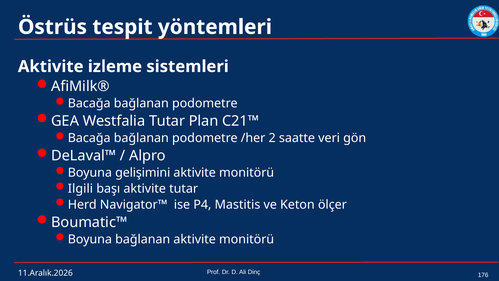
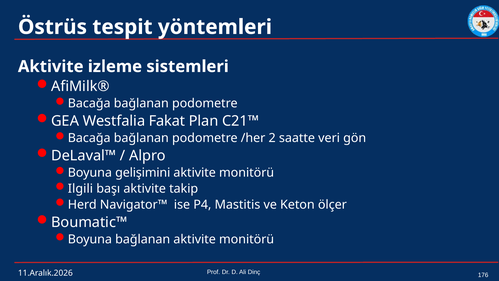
Westfalia Tutar: Tutar -> Fakat
aktivite tutar: tutar -> takip
